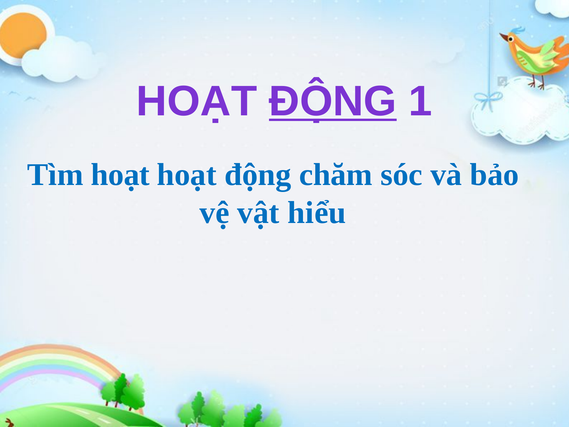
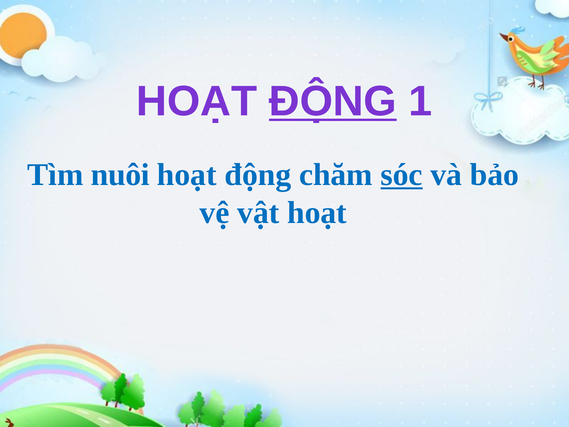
Tìm hoạt: hoạt -> nuôi
sóc underline: none -> present
vật hiểu: hiểu -> hoạt
